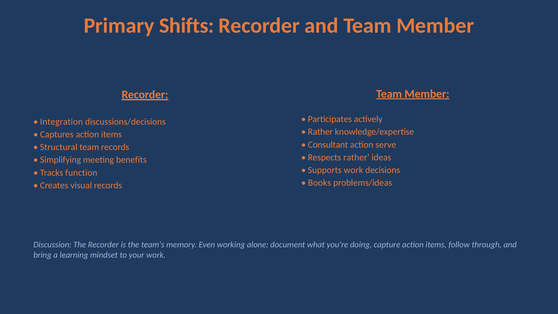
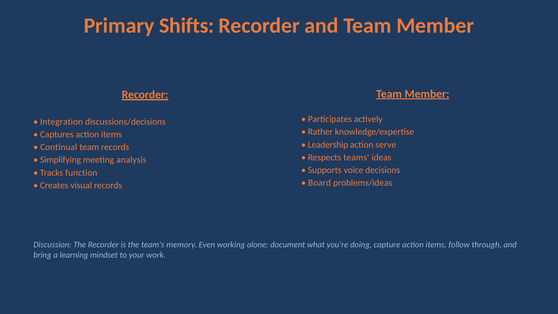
Consultant: Consultant -> Leadership
Structural: Structural -> Continual
Respects rather: rather -> teams
benefits: benefits -> analysis
Supports work: work -> voice
Books: Books -> Board
